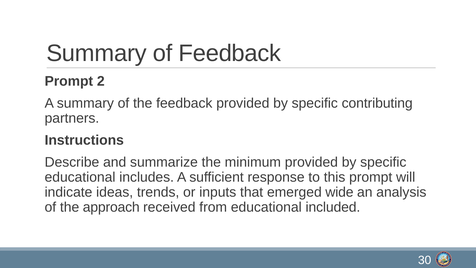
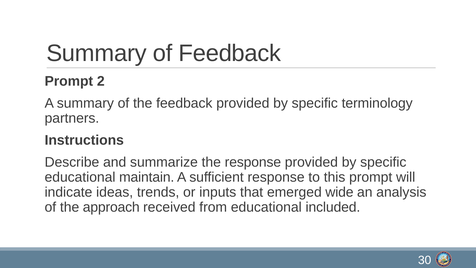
contributing: contributing -> terminology
the minimum: minimum -> response
includes: includes -> maintain
